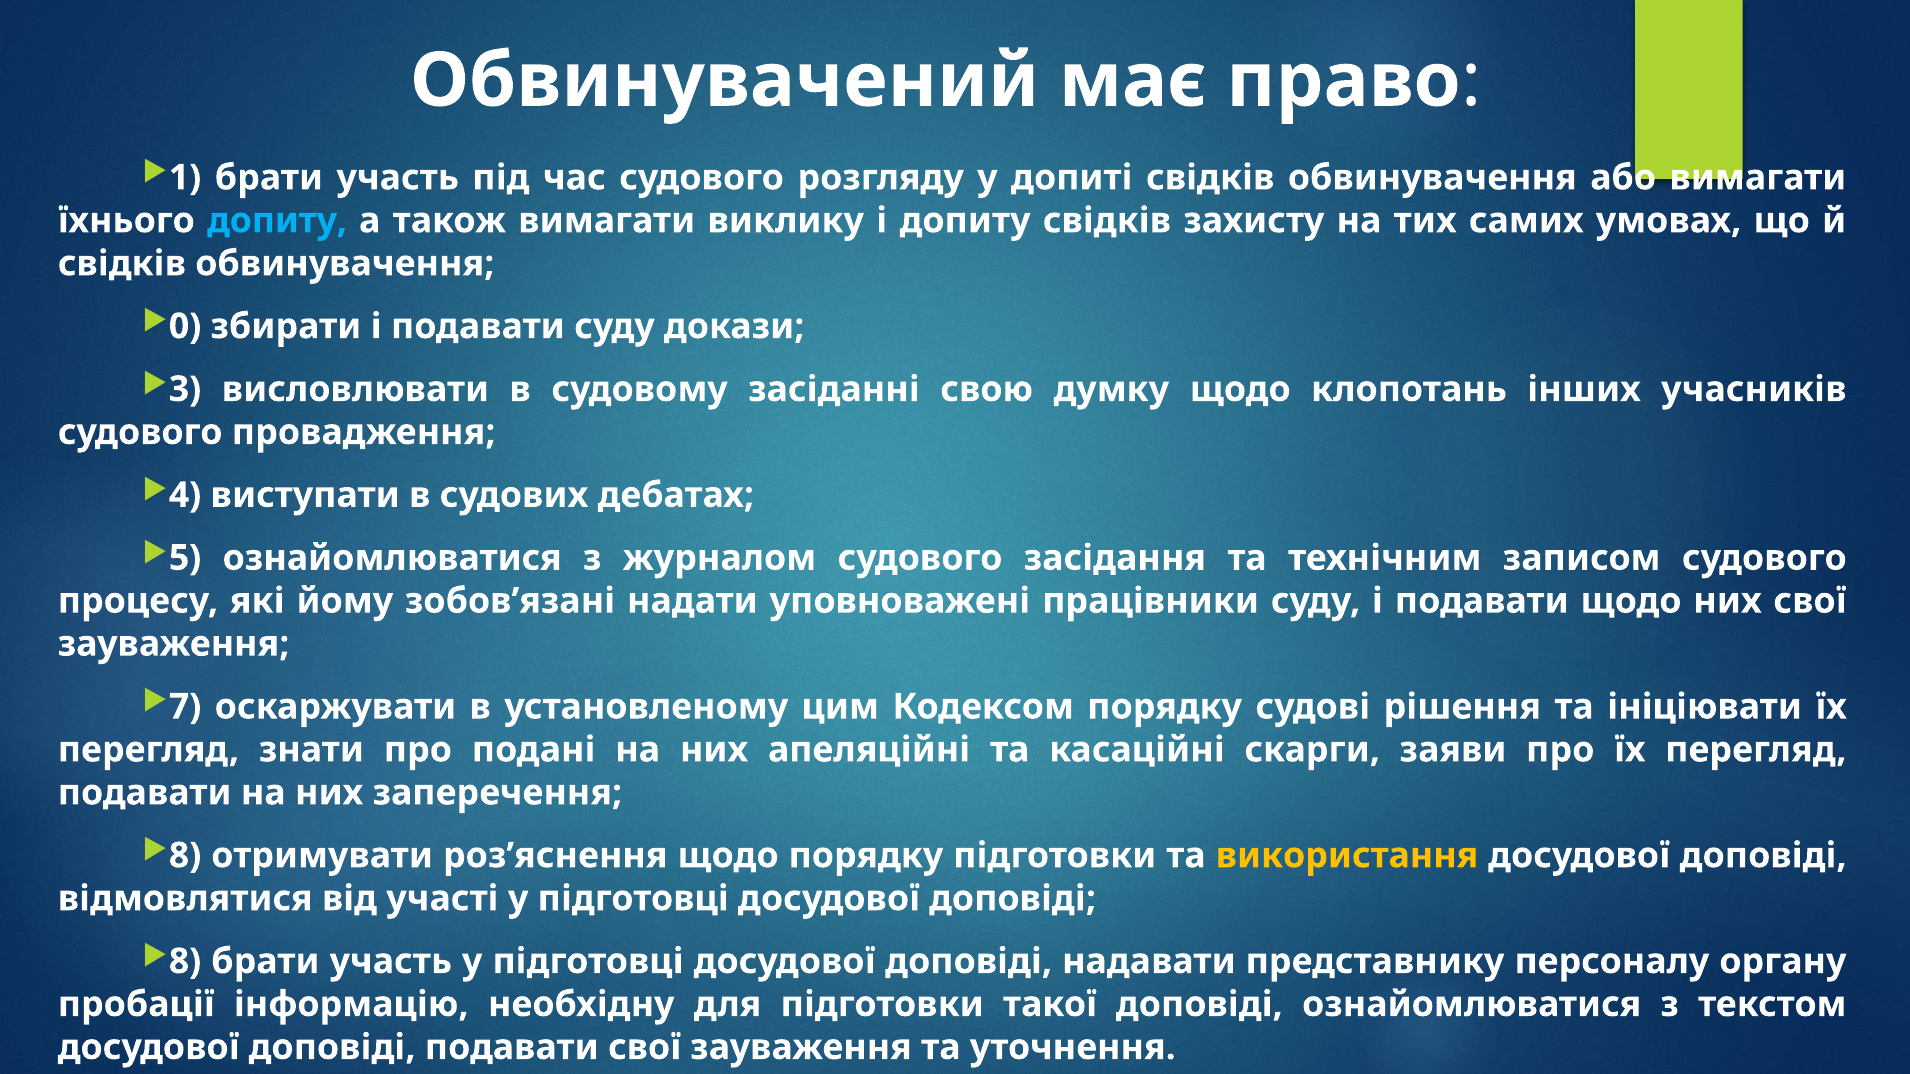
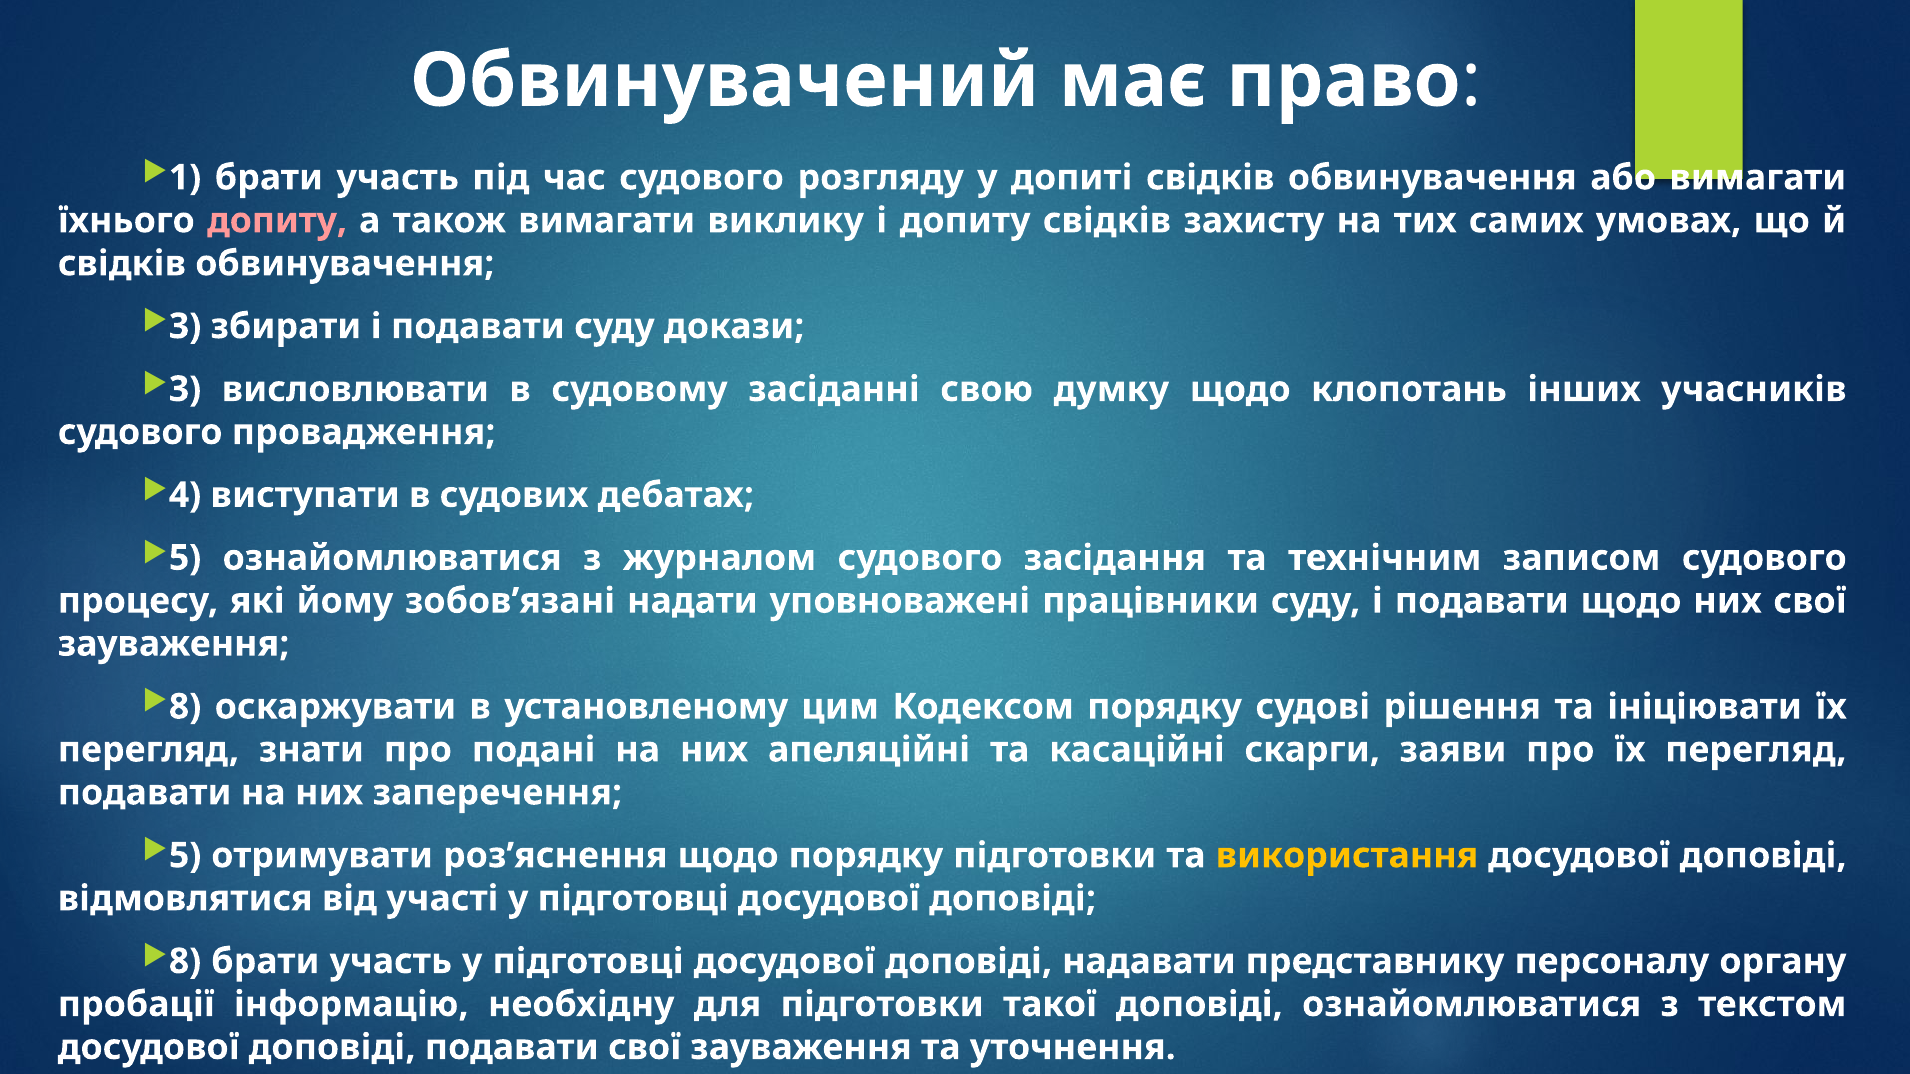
допиту at (277, 221) colour: light blue -> pink
0 at (185, 327): 0 -> 3
7 at (185, 707): 7 -> 8
8 at (185, 856): 8 -> 5
